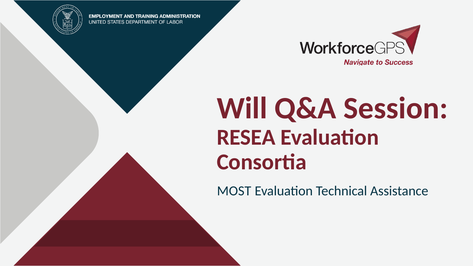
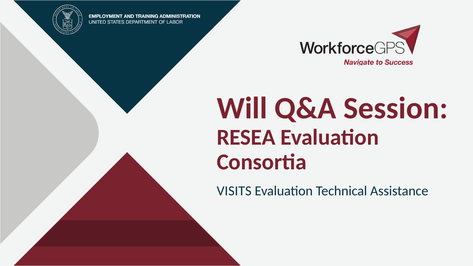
MOST: MOST -> VISITS
